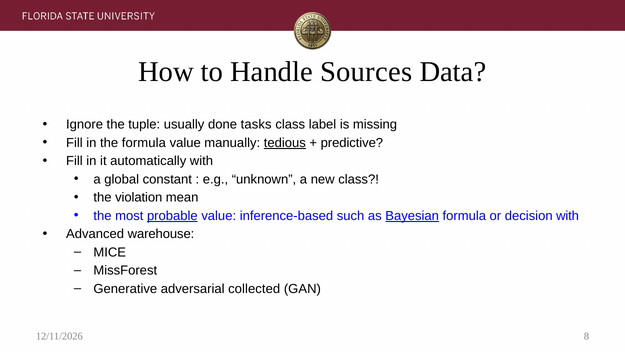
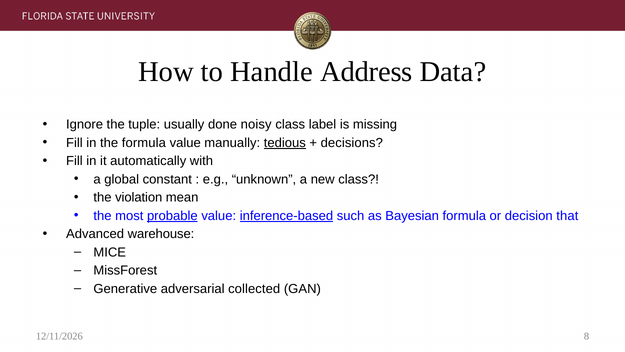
Sources: Sources -> Address
tasks: tasks -> noisy
predictive: predictive -> decisions
inference-based underline: none -> present
Bayesian underline: present -> none
decision with: with -> that
